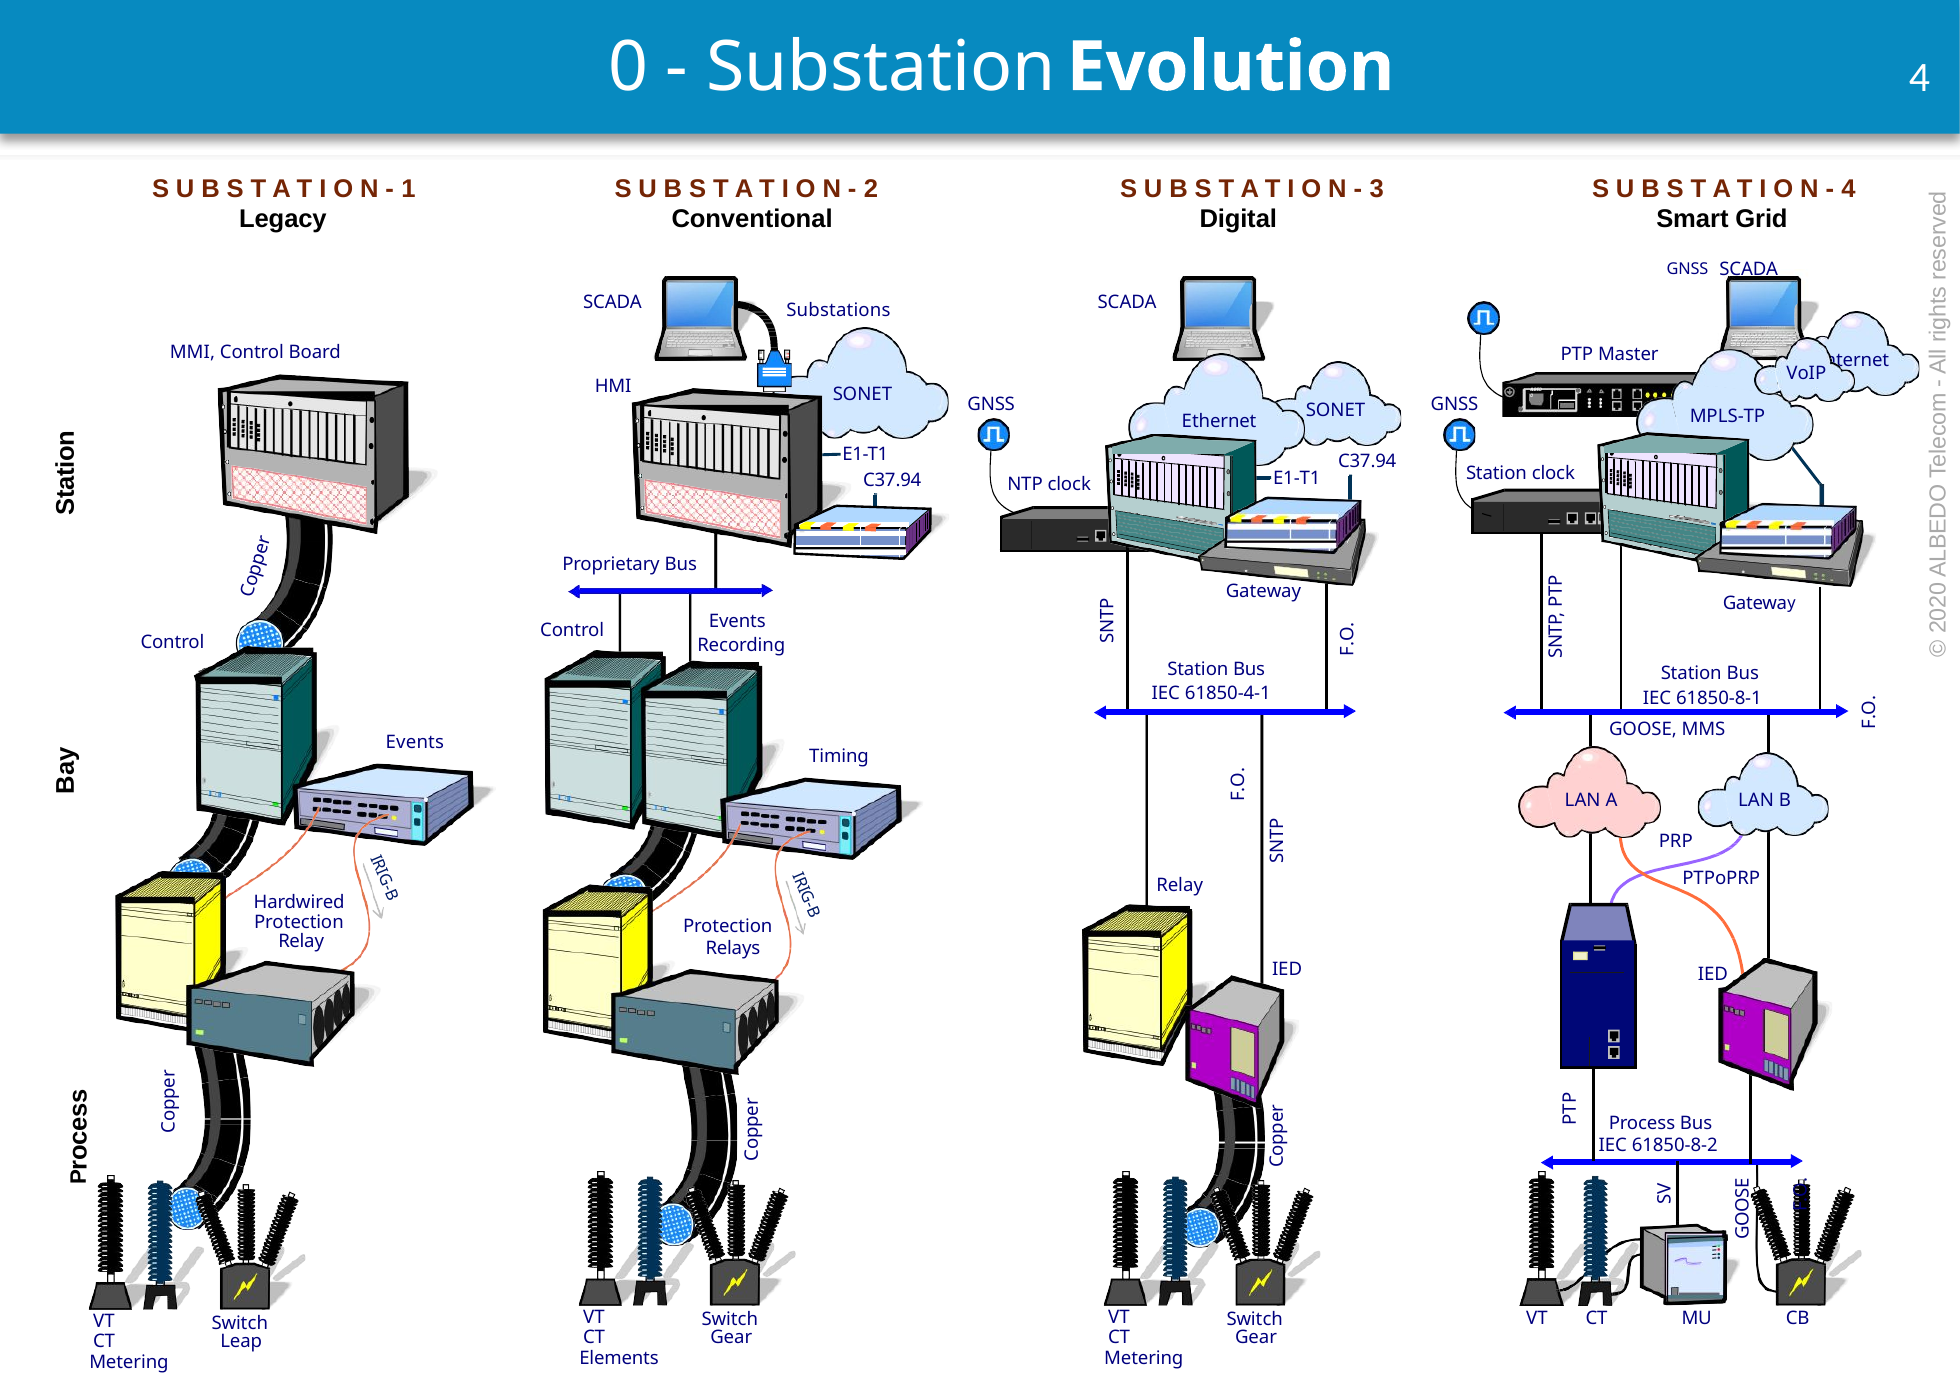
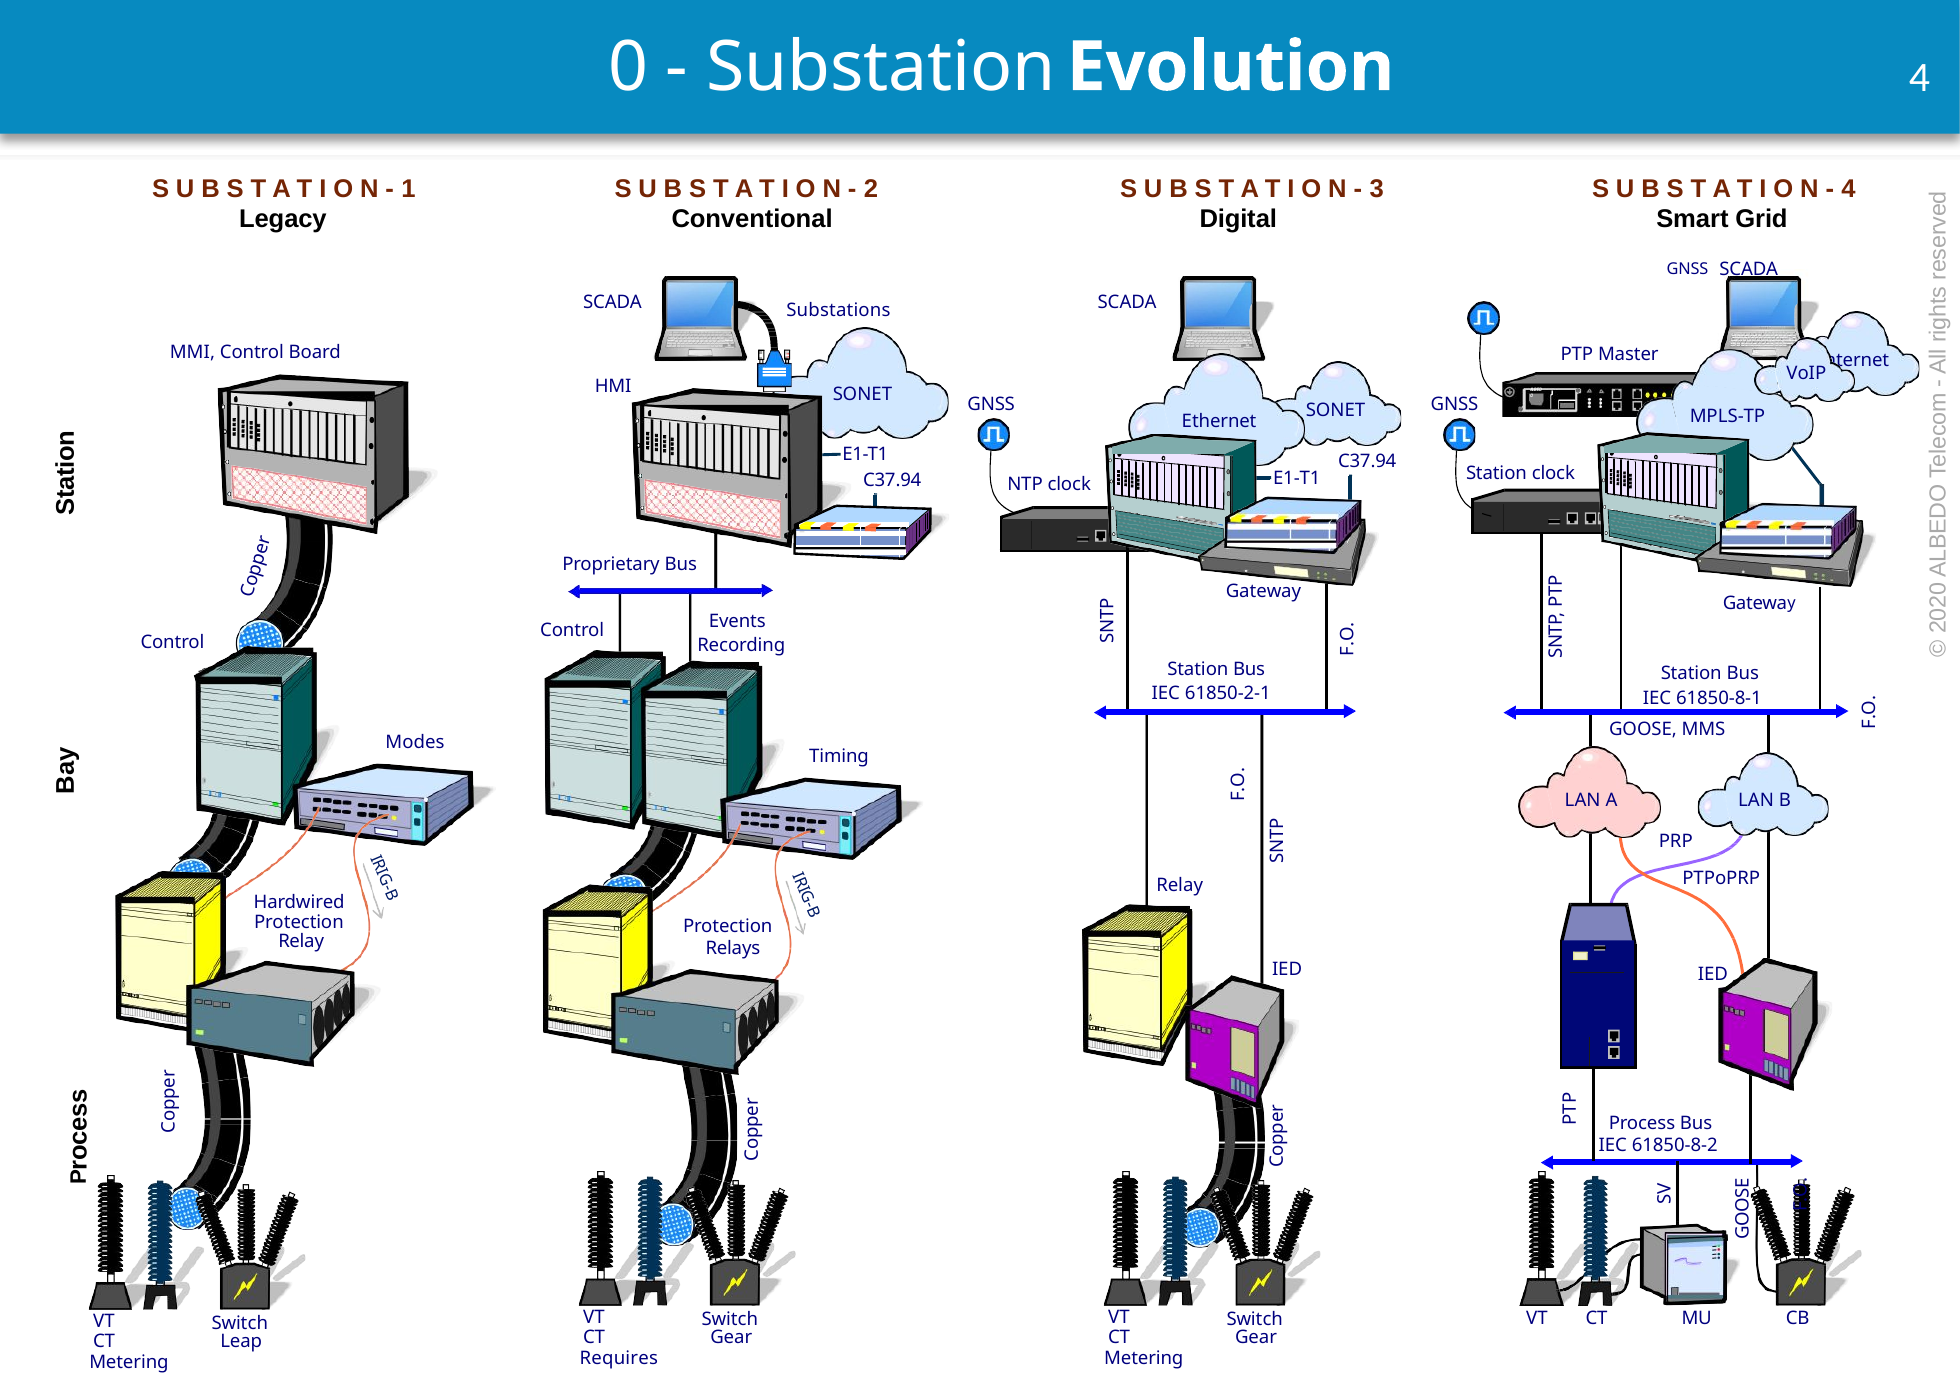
61850-4-1: 61850-4-1 -> 61850-2-1
Events at (415, 742): Events -> Modes
Elements: Elements -> Requires
